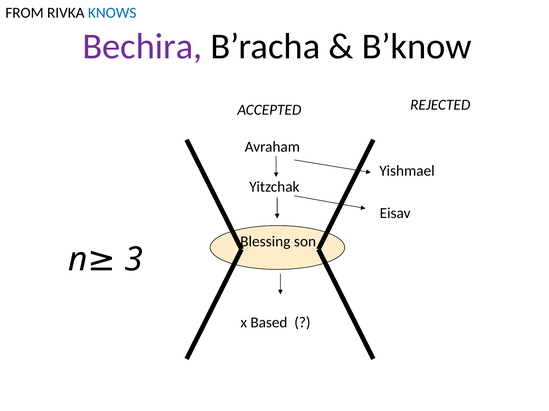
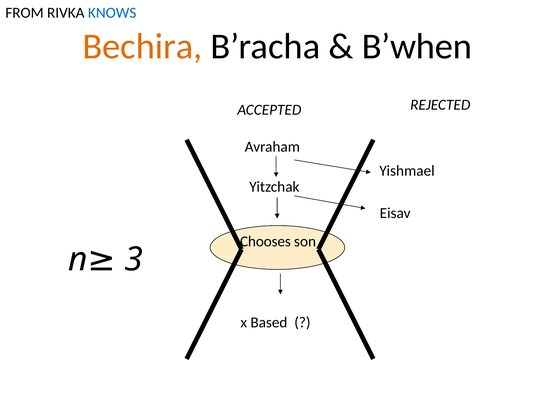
Bechira colour: purple -> orange
B’know: B’know -> B’when
Blessing: Blessing -> Chooses
